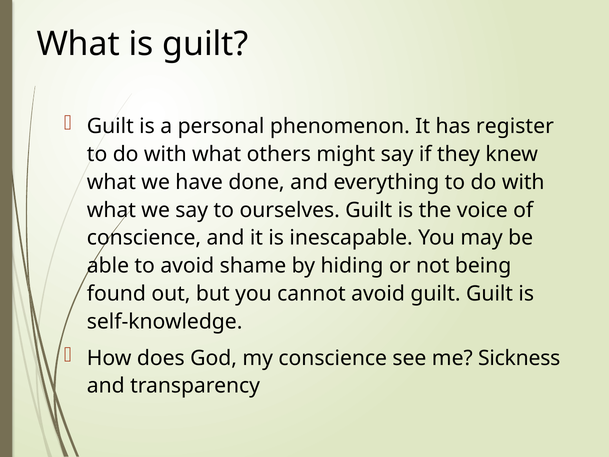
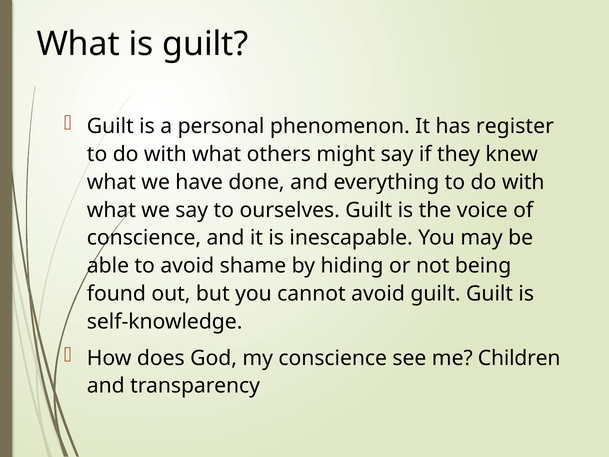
Sickness: Sickness -> Children
